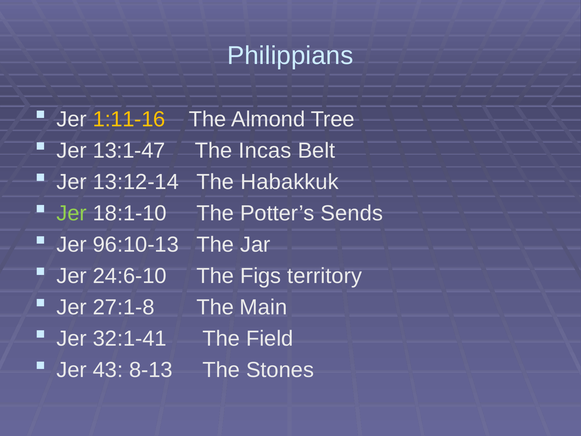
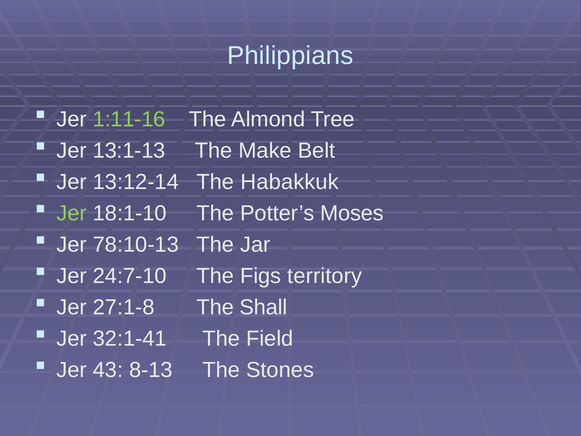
1:11-16 colour: yellow -> light green
13:1-47: 13:1-47 -> 13:1-13
Incas: Incas -> Make
Sends: Sends -> Moses
96:10-13: 96:10-13 -> 78:10-13
24:6-10: 24:6-10 -> 24:7-10
Main: Main -> Shall
